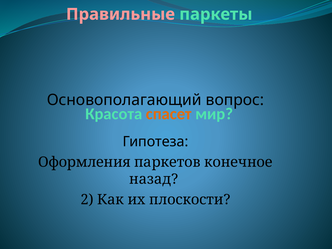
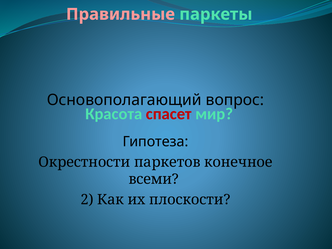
спасет colour: orange -> red
Оформления: Оформления -> Окрестности
назад: назад -> всеми
